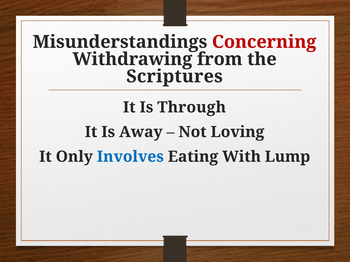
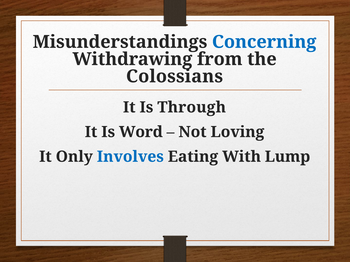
Concerning colour: red -> blue
Scriptures: Scriptures -> Colossians
Away: Away -> Word
